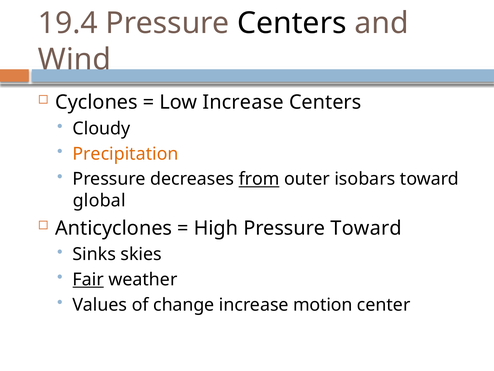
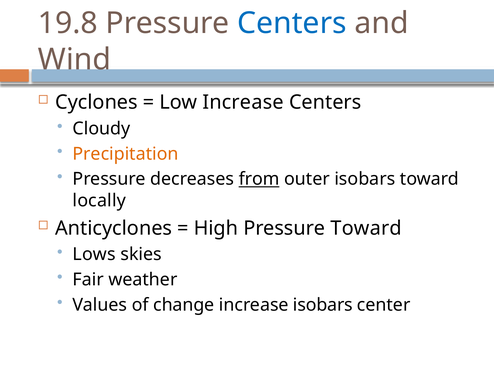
19.4: 19.4 -> 19.8
Centers at (292, 23) colour: black -> blue
global: global -> locally
Sinks: Sinks -> Lows
Fair underline: present -> none
increase motion: motion -> isobars
